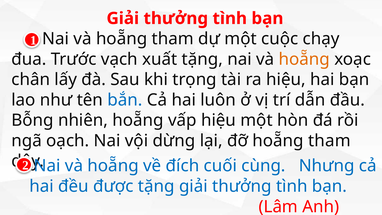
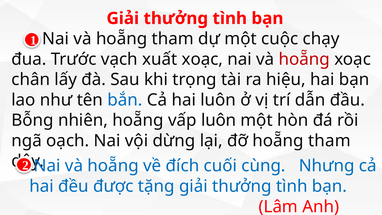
xuất tặng: tặng -> xoạc
hoẵng at (304, 59) colour: orange -> red
vấp hiệu: hiệu -> luôn
